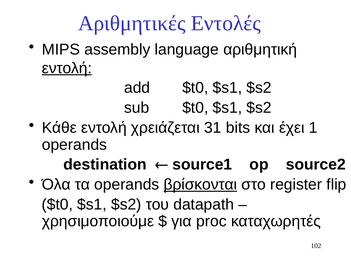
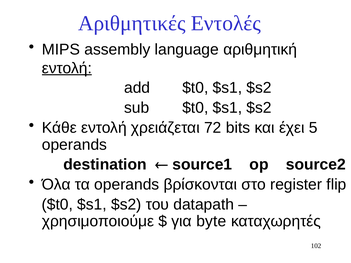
31: 31 -> 72
1: 1 -> 5
βρίσκονται underline: present -> none
proc: proc -> byte
